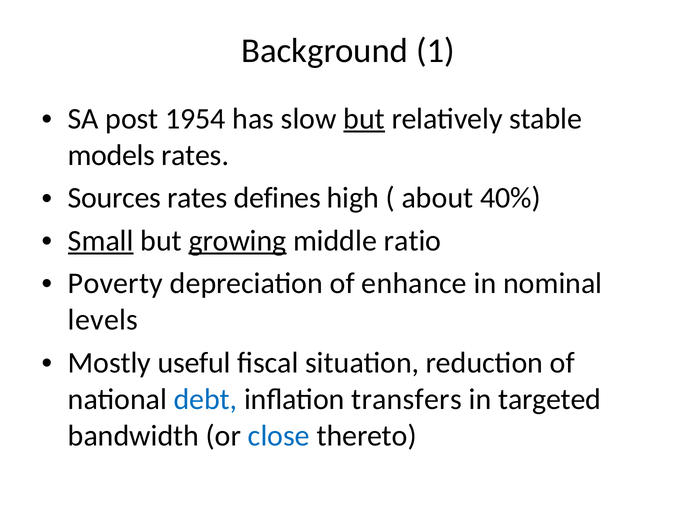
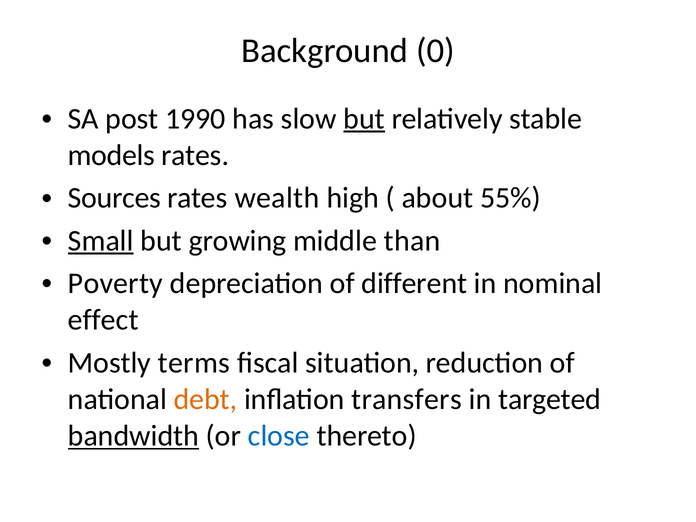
1: 1 -> 0
1954: 1954 -> 1990
defines: defines -> wealth
40%: 40% -> 55%
growing underline: present -> none
ratio: ratio -> than
enhance: enhance -> different
levels: levels -> effect
useful: useful -> terms
debt colour: blue -> orange
bandwidth underline: none -> present
